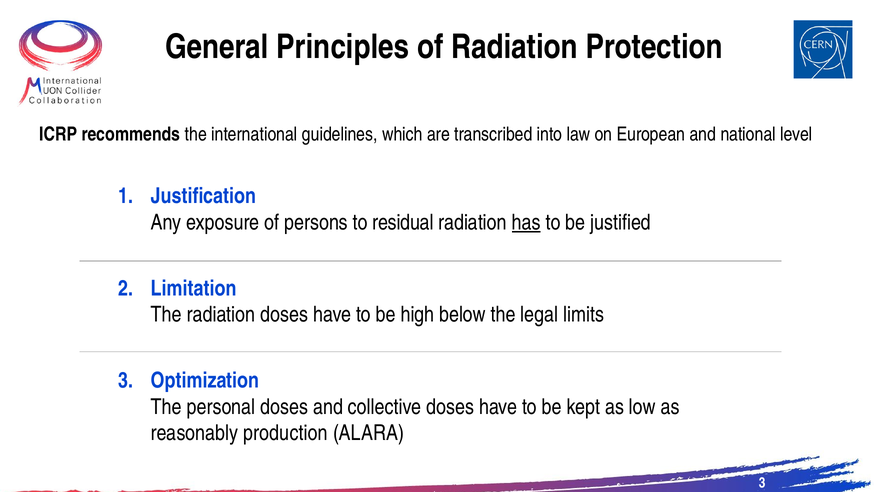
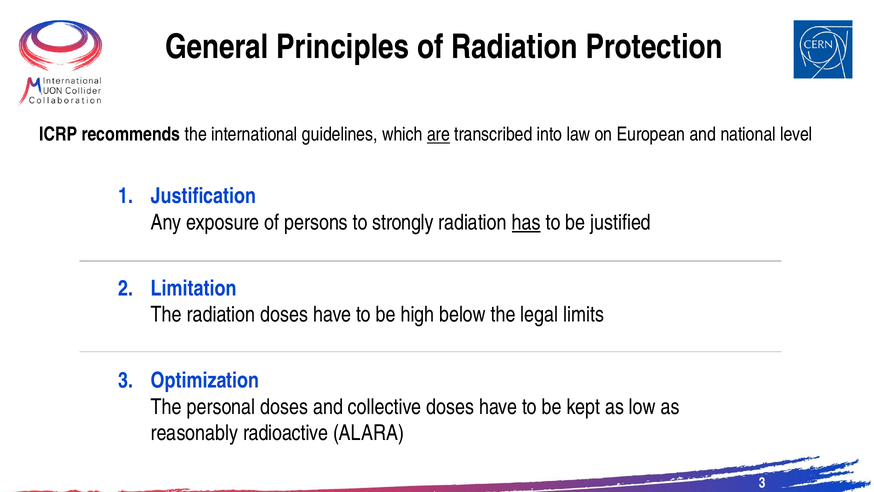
are underline: none -> present
residual: residual -> strongly
production: production -> radioactive
